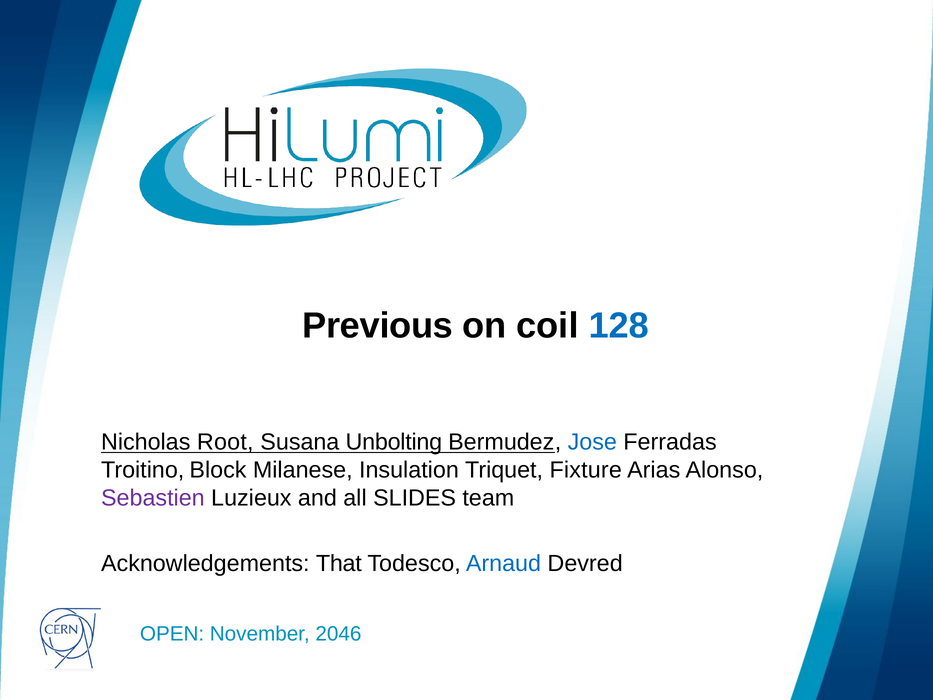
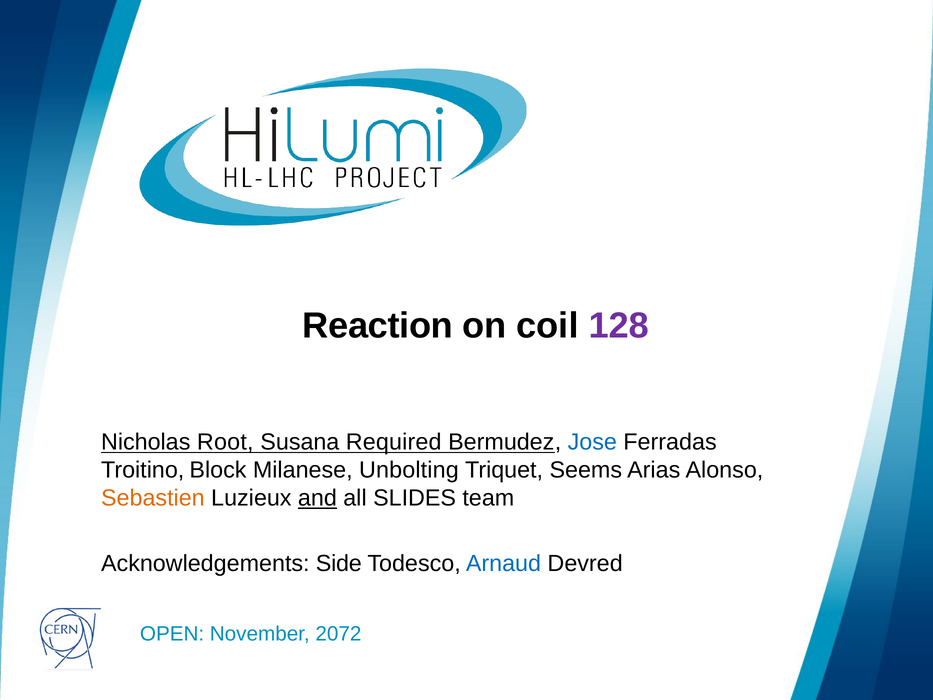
Previous: Previous -> Reaction
128 colour: blue -> purple
Unbolting: Unbolting -> Required
Insulation: Insulation -> Unbolting
Fixture: Fixture -> Seems
Sebastien colour: purple -> orange
and underline: none -> present
That: That -> Side
2046: 2046 -> 2072
